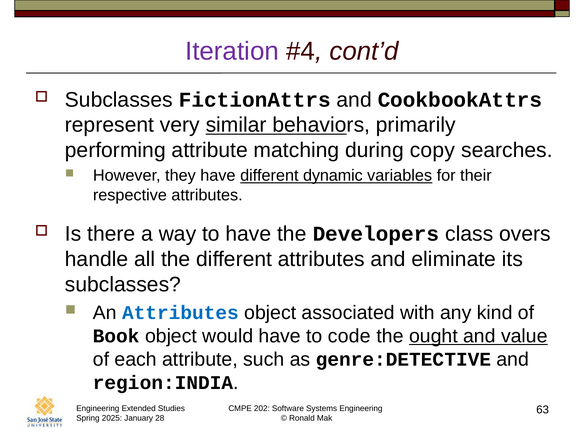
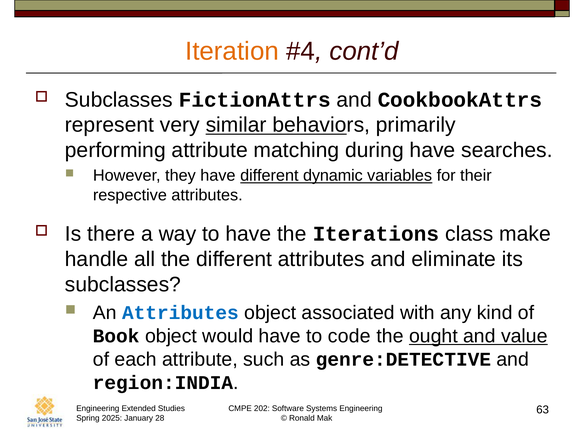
Iteration colour: purple -> orange
during copy: copy -> have
Developers: Developers -> Iterations
overs: overs -> make
